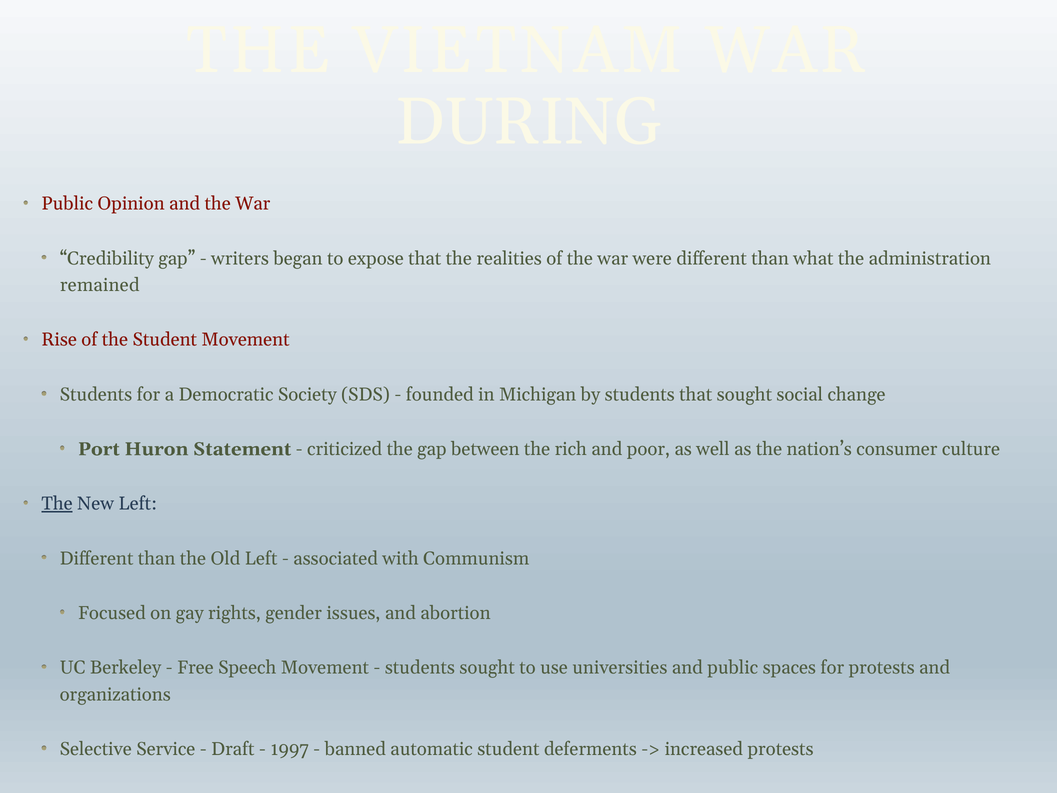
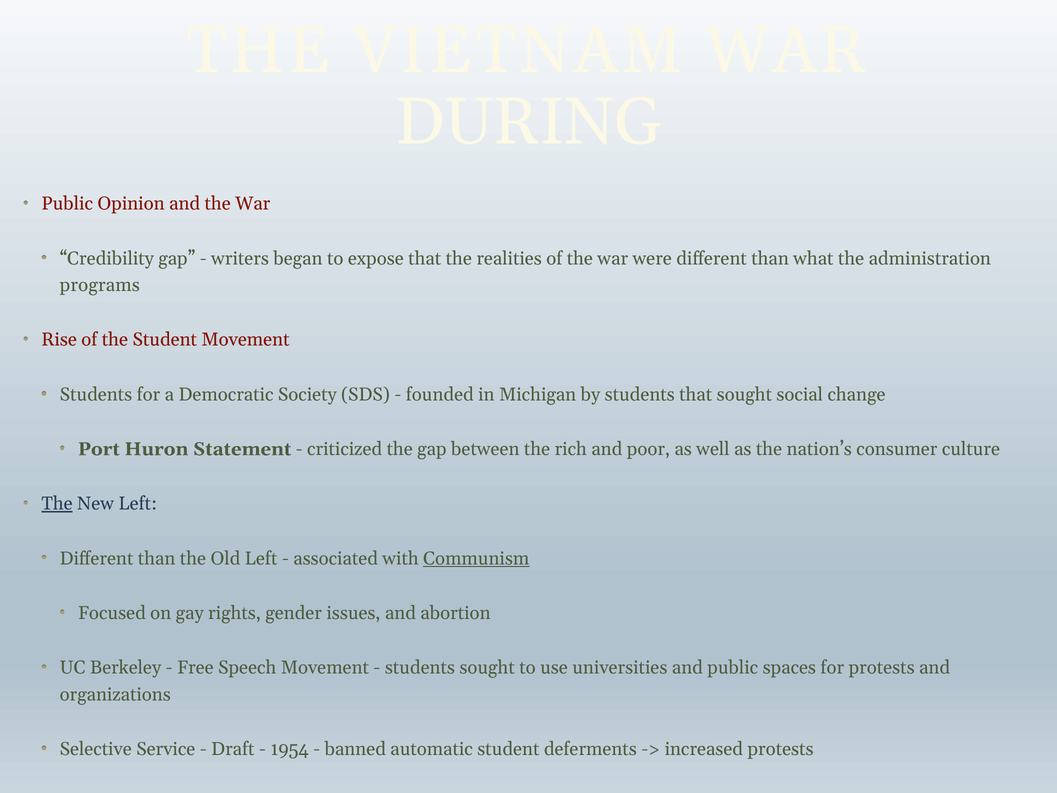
remained: remained -> programs
Communism underline: none -> present
1997: 1997 -> 1954
